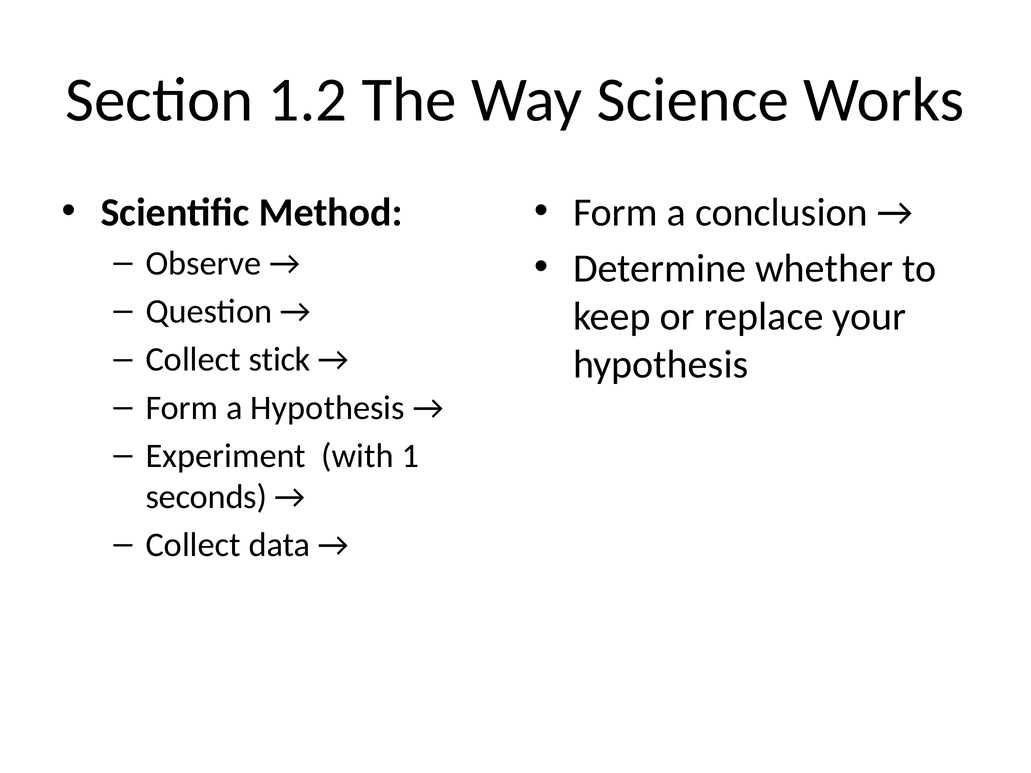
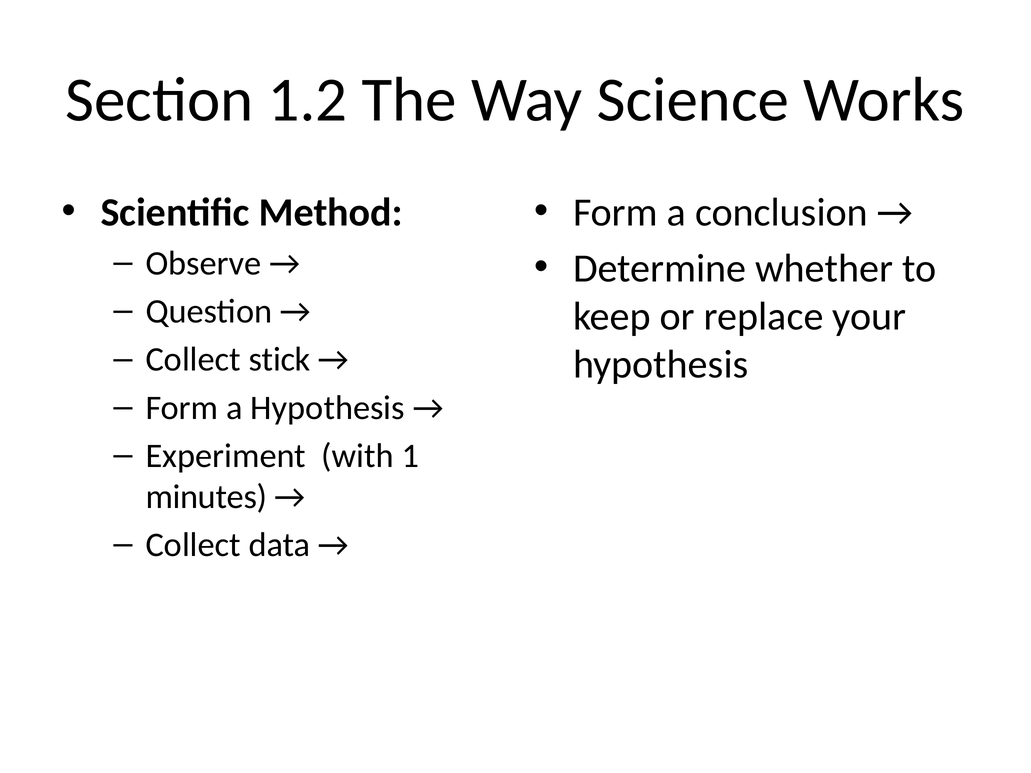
seconds: seconds -> minutes
